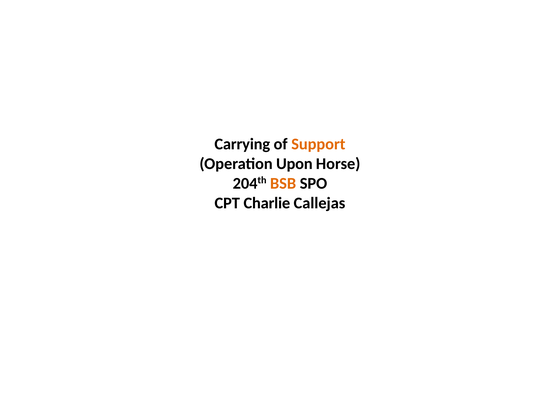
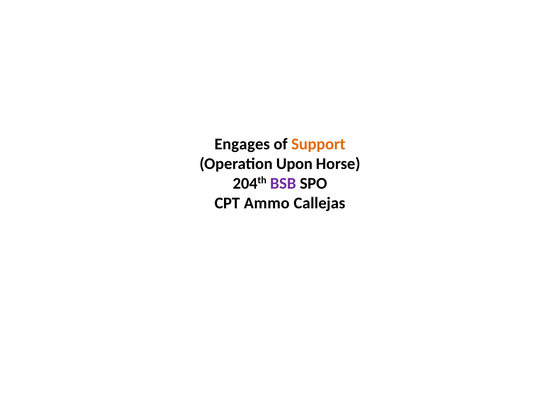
Carrying: Carrying -> Engages
BSB colour: orange -> purple
Charlie: Charlie -> Ammo
